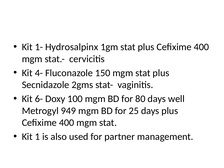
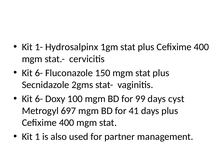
4- at (39, 73): 4- -> 6-
80: 80 -> 99
well: well -> cyst
949: 949 -> 697
25: 25 -> 41
